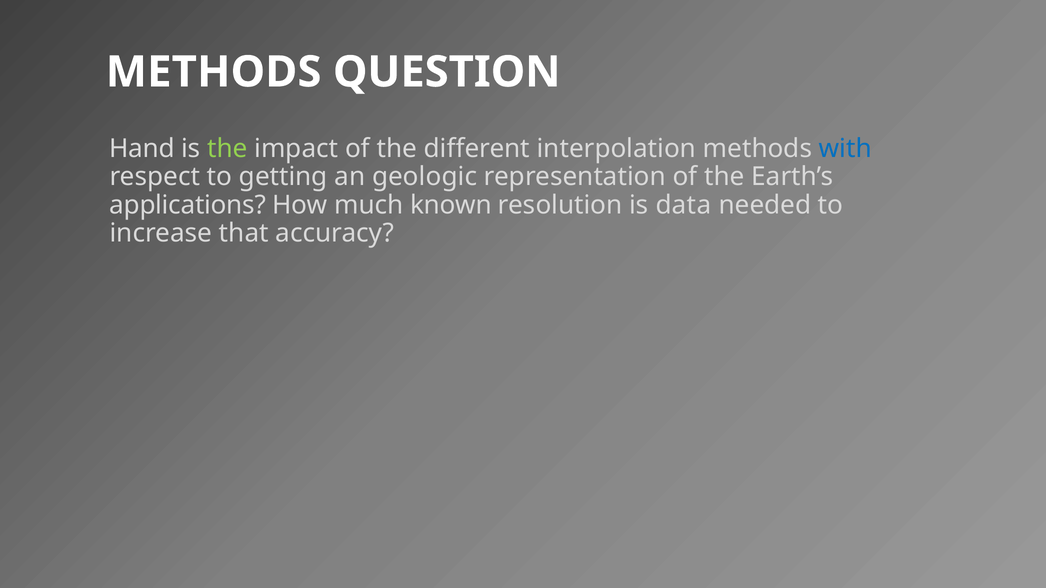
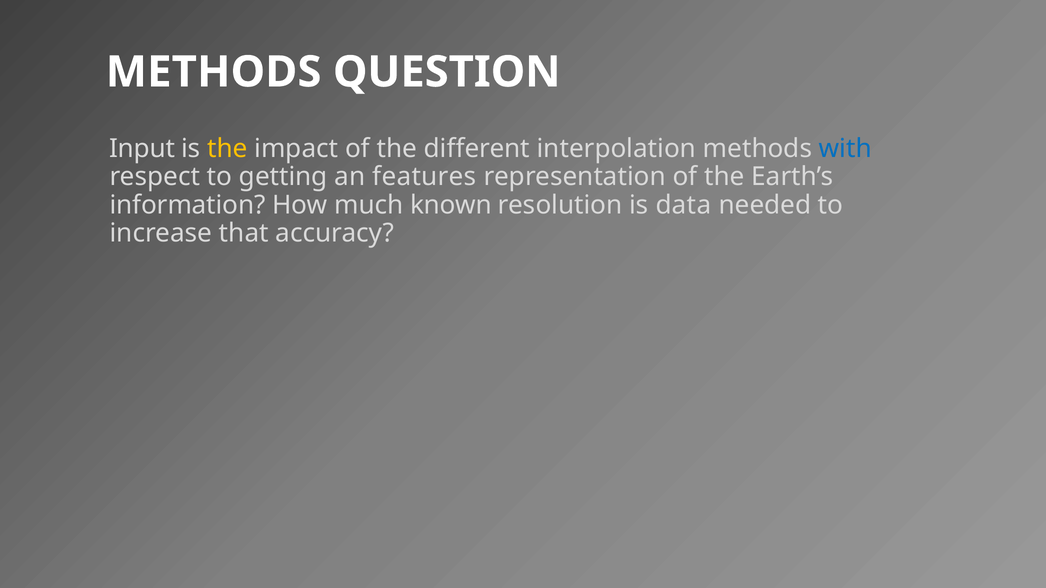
Hand: Hand -> Input
the at (227, 149) colour: light green -> yellow
geologic: geologic -> features
applications: applications -> information
